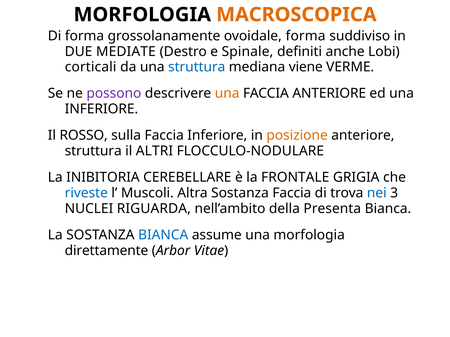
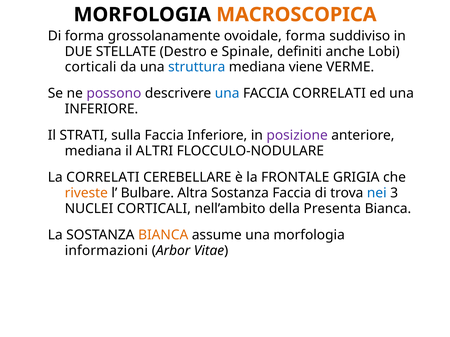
MEDIATE: MEDIATE -> STELLATE
una at (227, 94) colour: orange -> blue
FACCIA ANTERIORE: ANTERIORE -> CORRELATI
ROSSO: ROSSO -> STRATI
posizione colour: orange -> purple
struttura at (93, 151): struttura -> mediana
La INIBITORIA: INIBITORIA -> CORRELATI
riveste colour: blue -> orange
Muscoli: Muscoli -> Bulbare
NUCLEI RIGUARDA: RIGUARDA -> CORTICALI
BIANCA at (163, 235) colour: blue -> orange
direttamente: direttamente -> informazioni
